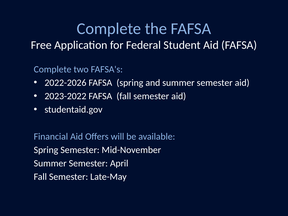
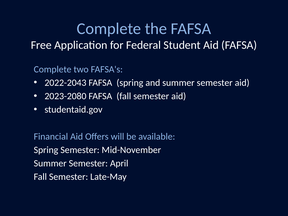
2022-2026: 2022-2026 -> 2022-2043
2023-2022: 2023-2022 -> 2023-2080
